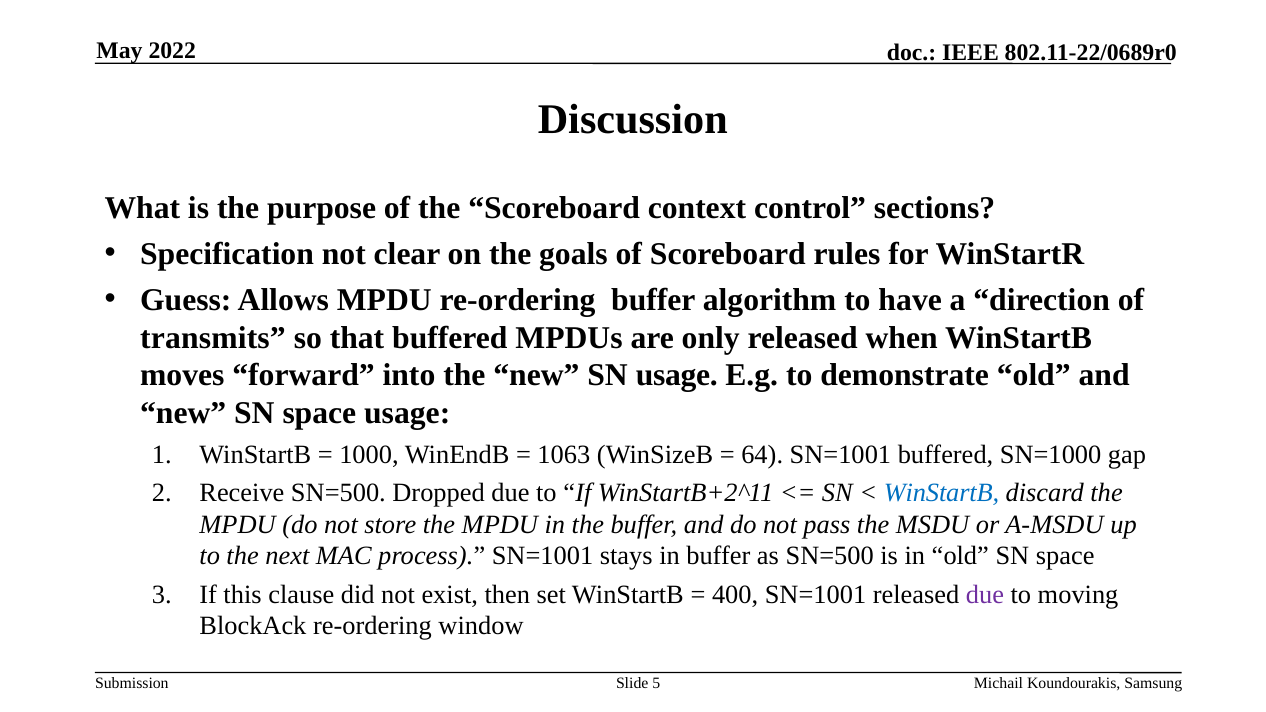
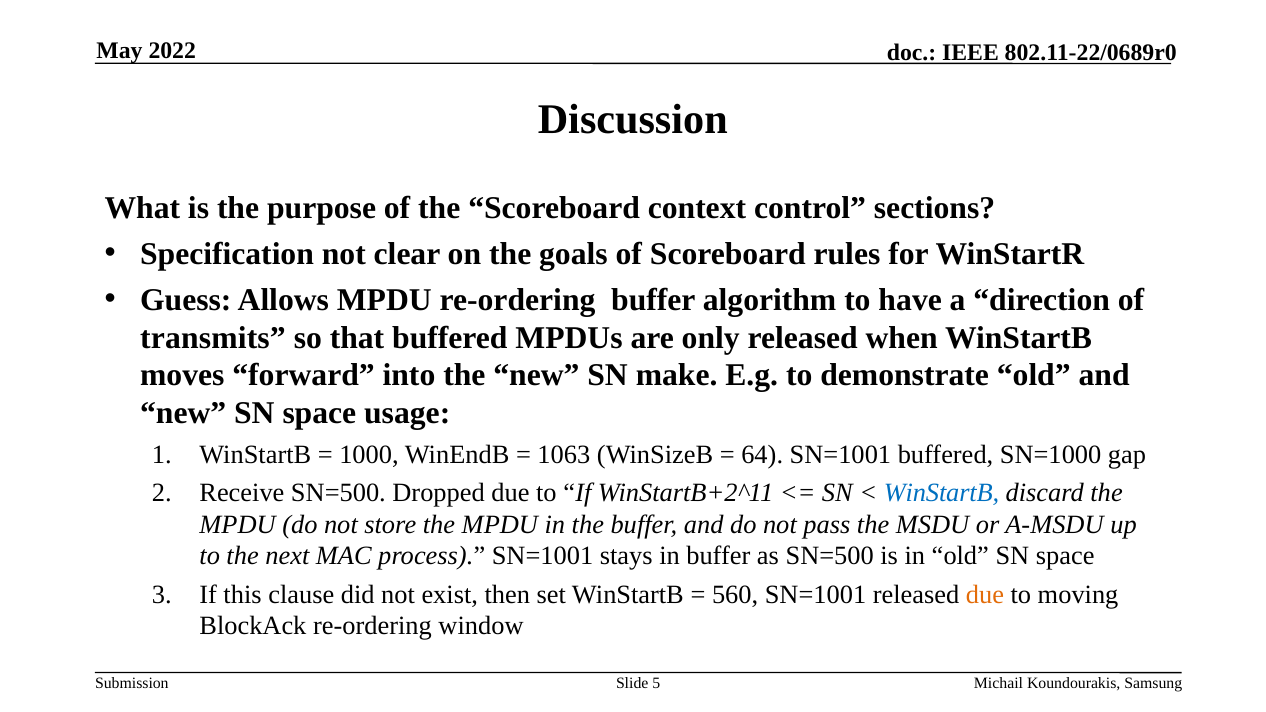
SN usage: usage -> make
400: 400 -> 560
due at (985, 594) colour: purple -> orange
